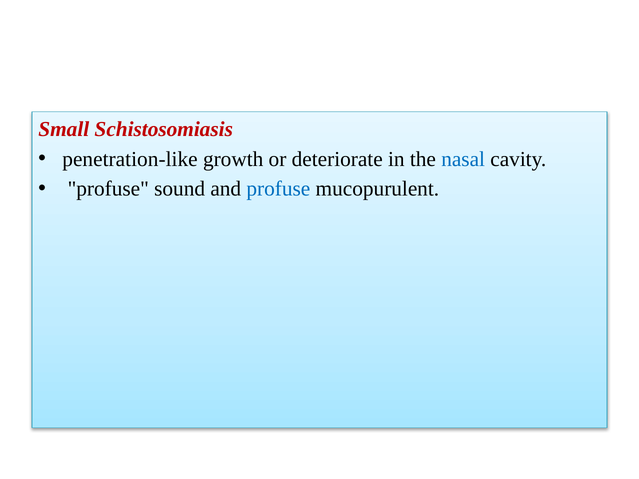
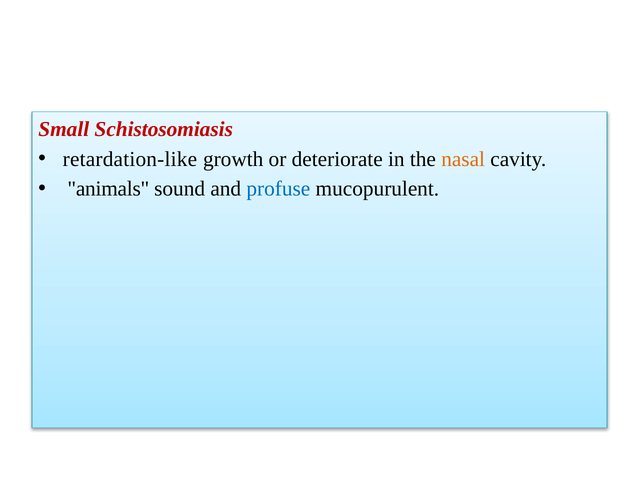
penetration-like: penetration-like -> retardation-like
nasal colour: blue -> orange
profuse at (108, 189): profuse -> animals
